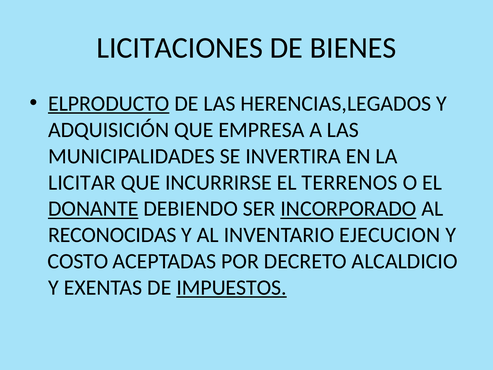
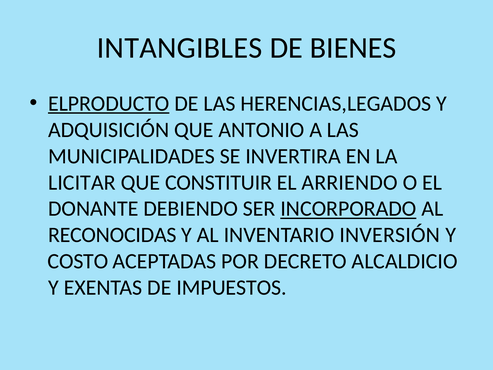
LICITACIONES: LICITACIONES -> INTANGIBLES
EMPRESA: EMPRESA -> ANTONIO
INCURRIRSE: INCURRIRSE -> CONSTITUIR
TERRENOS: TERRENOS -> ARRIENDO
DONANTE underline: present -> none
EJECUCION: EJECUCION -> INVERSIÓN
IMPUESTOS underline: present -> none
